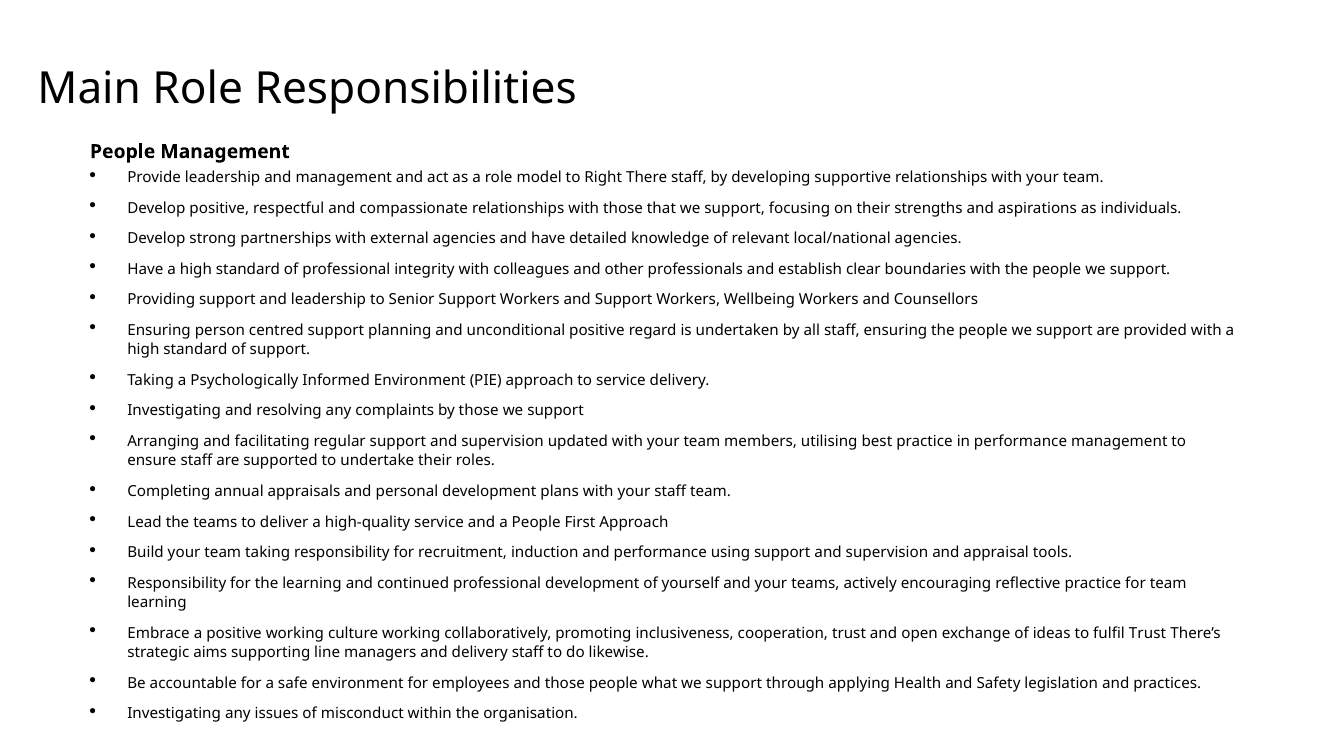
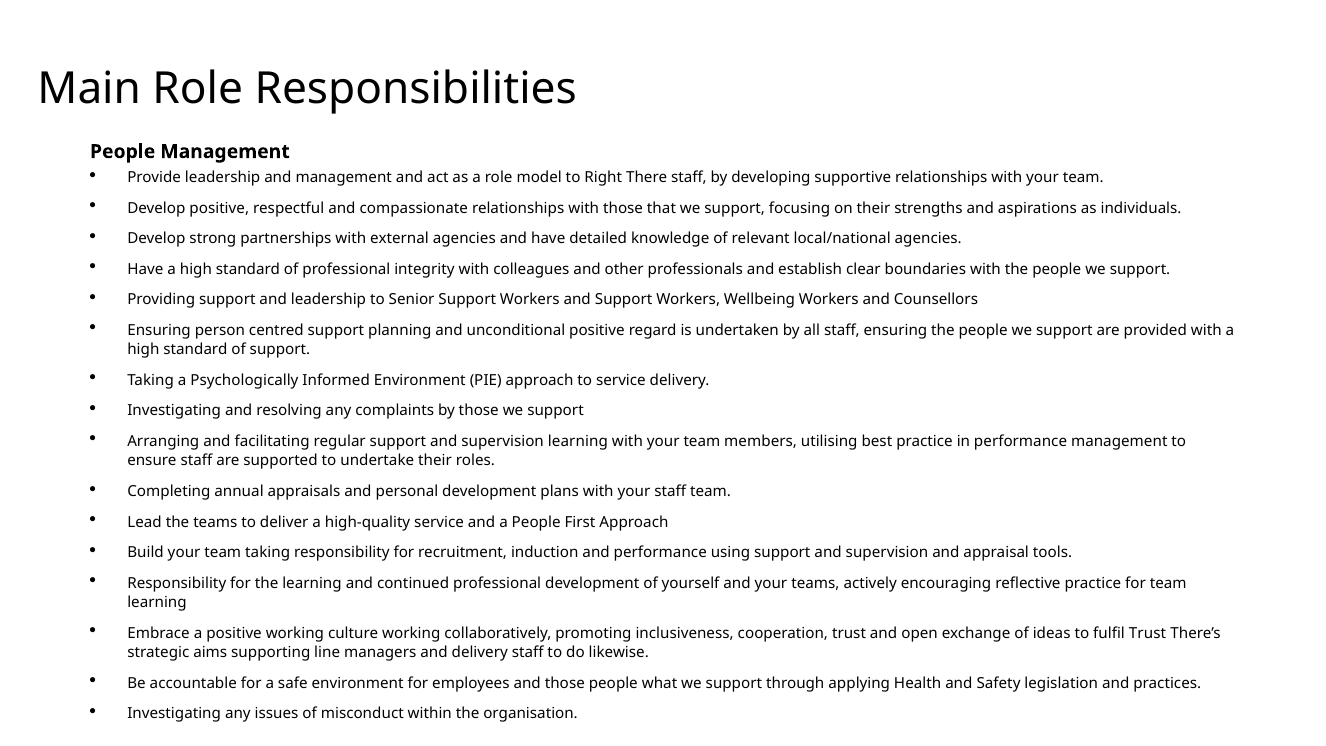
supervision updated: updated -> learning
